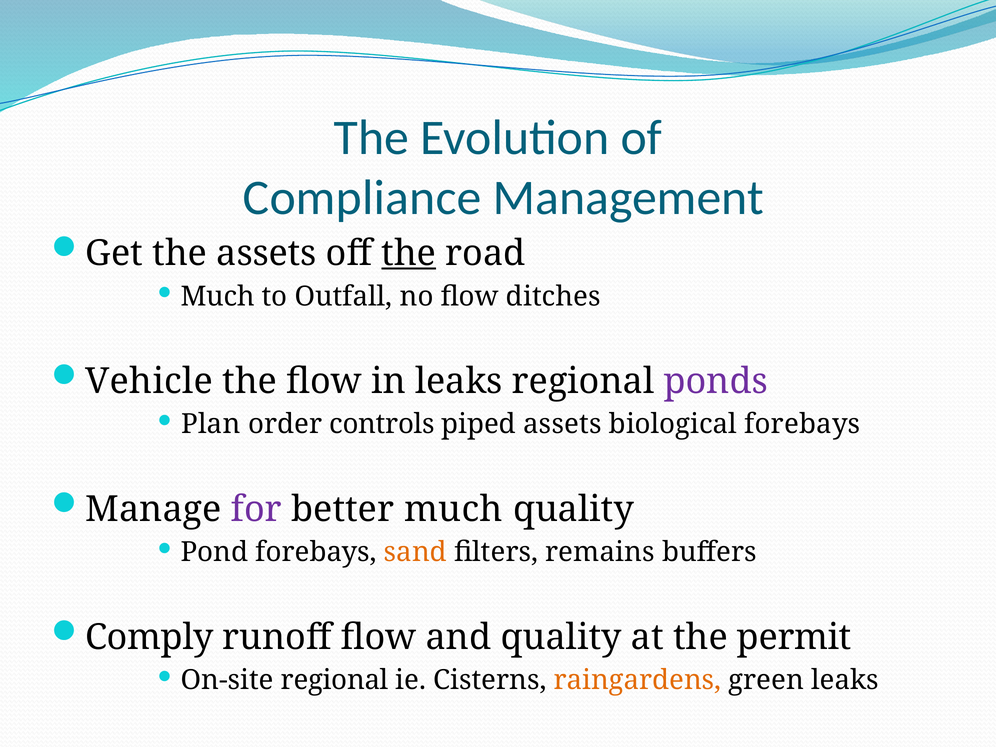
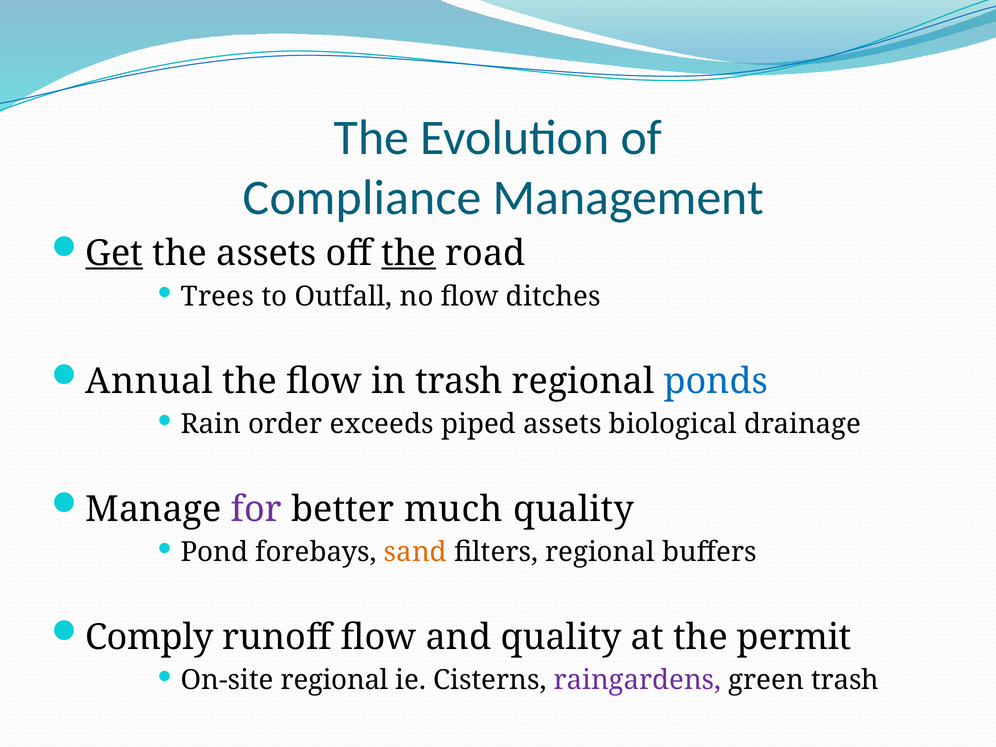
Get underline: none -> present
Much at (218, 296): Much -> Trees
Vehicle: Vehicle -> Annual
in leaks: leaks -> trash
ponds colour: purple -> blue
Plan: Plan -> Rain
controls: controls -> exceeds
biological forebays: forebays -> drainage
filters remains: remains -> regional
raingardens colour: orange -> purple
green leaks: leaks -> trash
